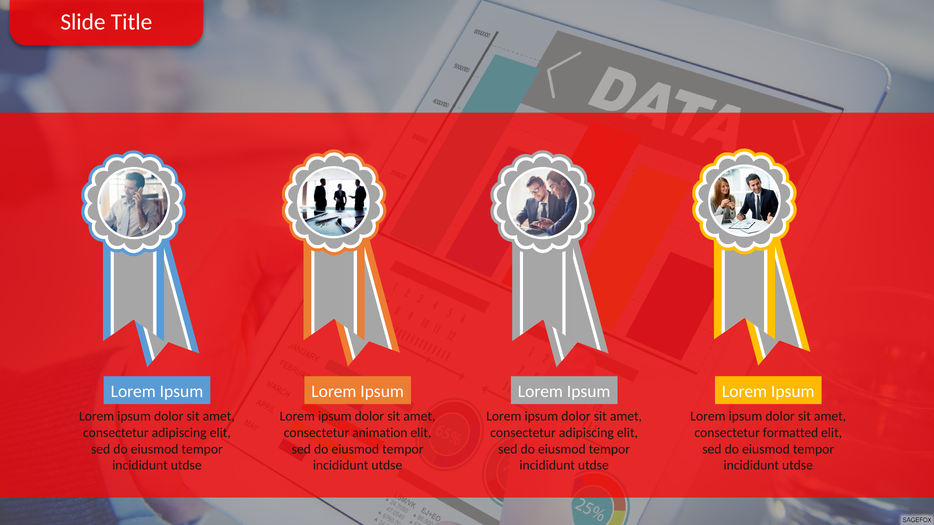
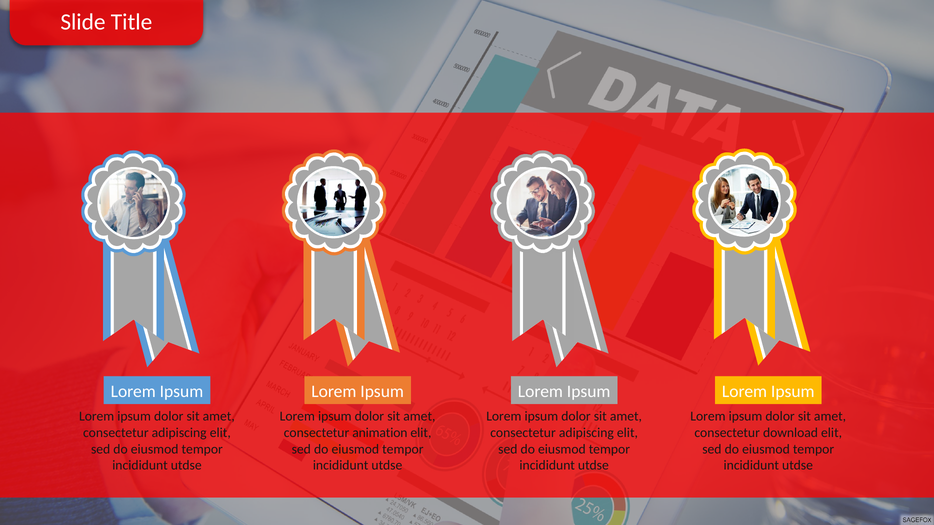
formatted: formatted -> download
